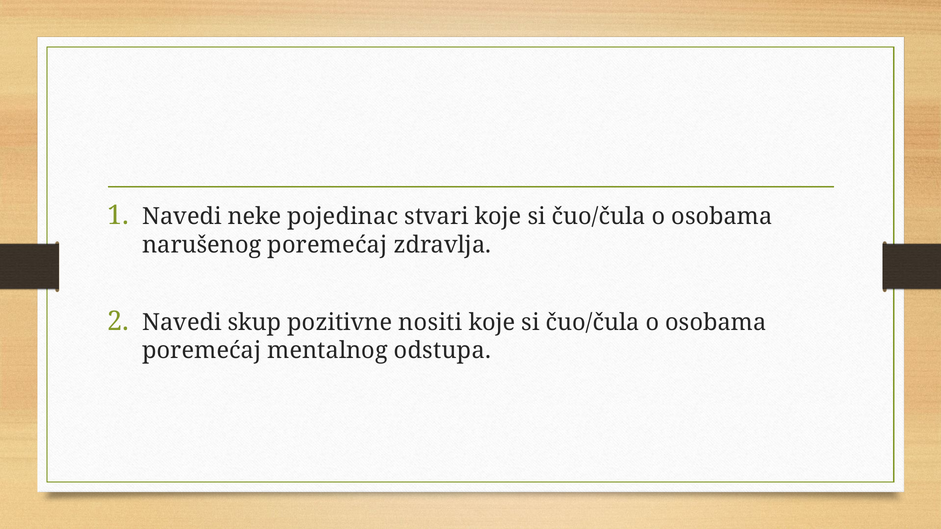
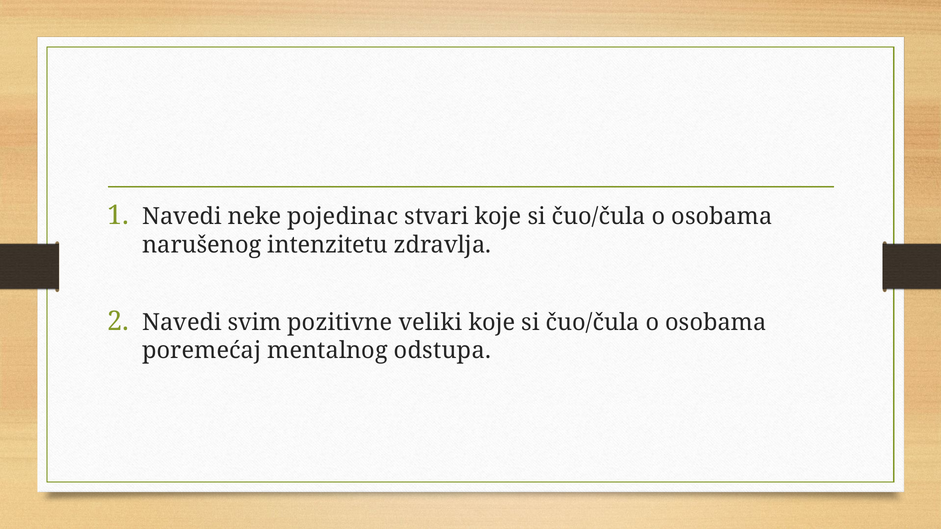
narušenog poremećaj: poremećaj -> intenzitetu
skup: skup -> svim
nositi: nositi -> veliki
